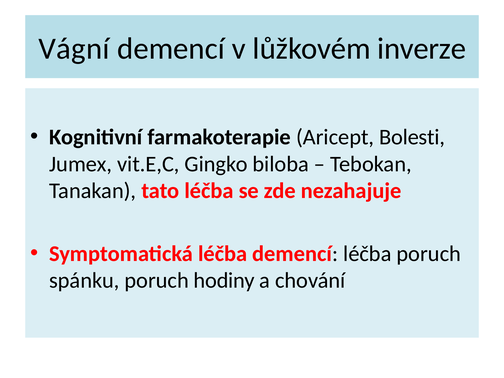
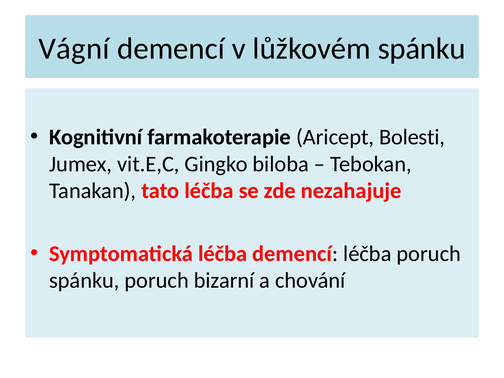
lůžkovém inverze: inverze -> spánku
hodiny: hodiny -> bizarní
